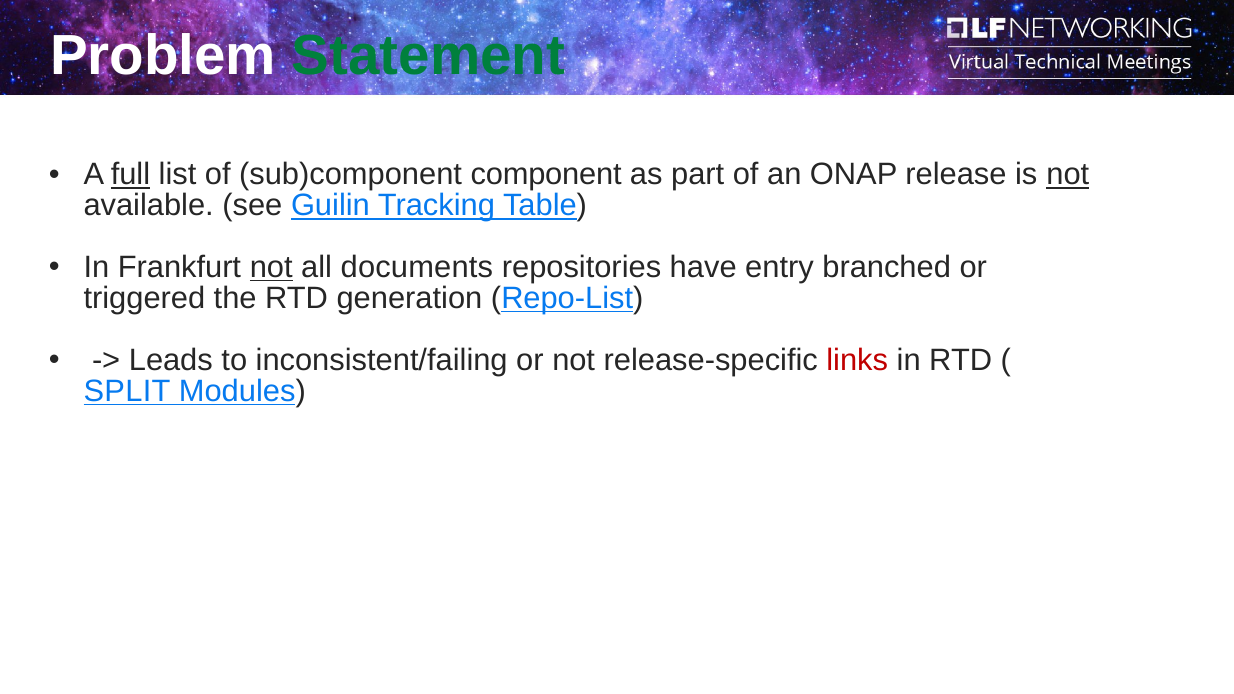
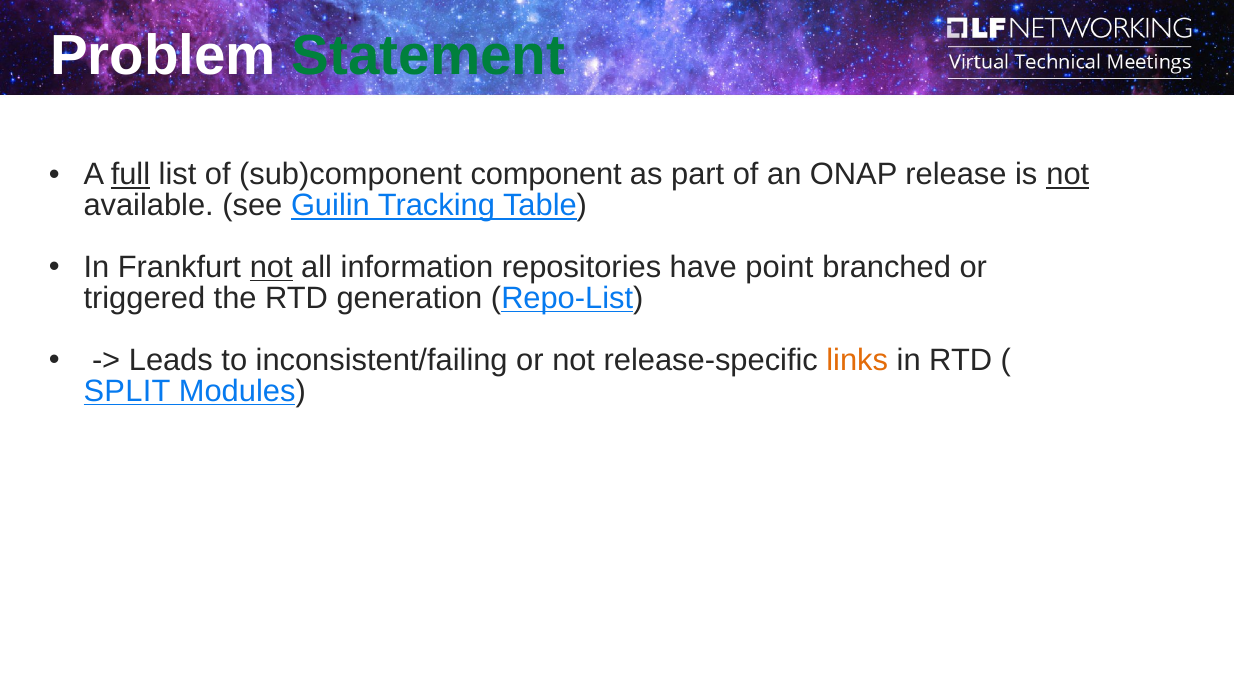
documents: documents -> information
entry: entry -> point
links colour: red -> orange
